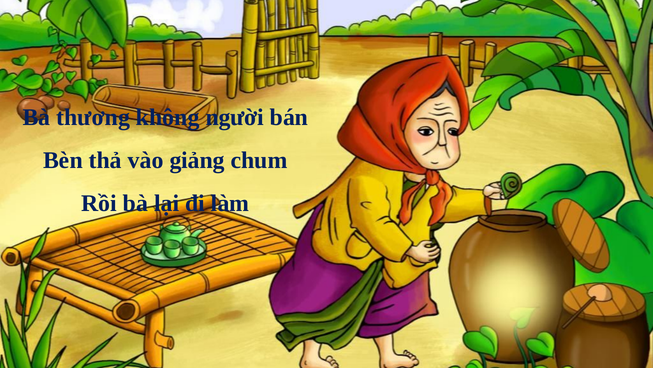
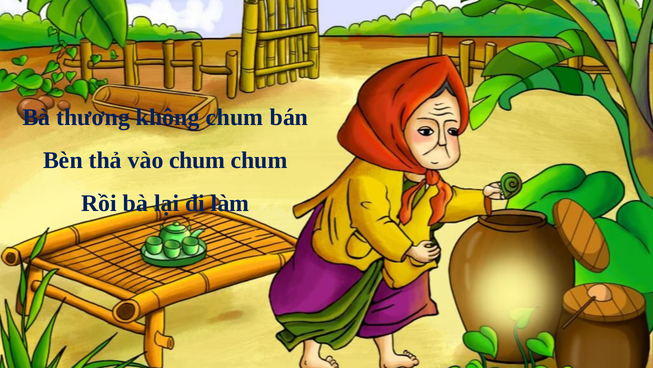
không người: người -> chum
vào giảng: giảng -> chum
